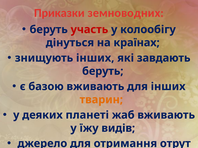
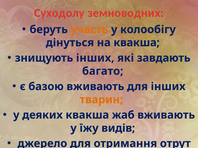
Приказки: Приказки -> Суходолу
участь colour: red -> orange
на країнах: країнах -> квакша
беруть at (103, 71): беруть -> багато
деяких планеті: планеті -> квакша
